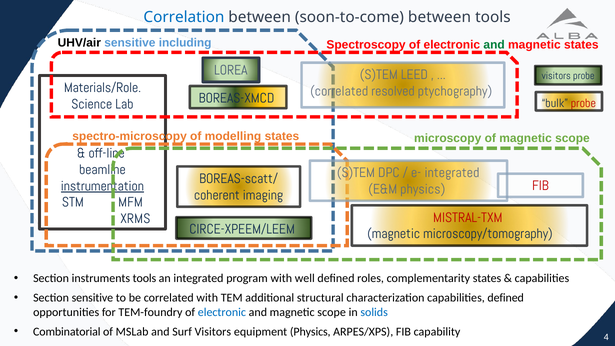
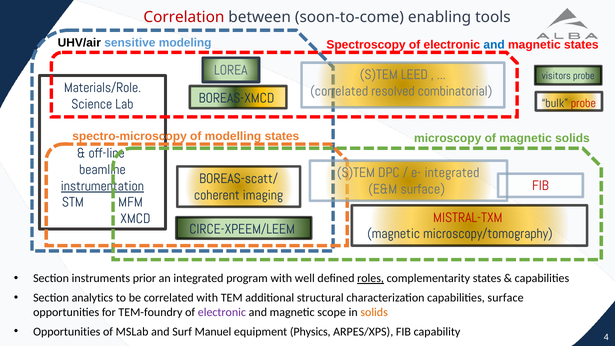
Correlation colour: blue -> red
soon-to-come between: between -> enabling
including: including -> modeling
and at (494, 45) colour: green -> blue
ptychography: ptychography -> combinatorial
of magnetic scope: scope -> solids
E&M physics: physics -> surface
XRMS: XRMS -> XMCD
instruments tools: tools -> prior
roles underline: none -> present
Section sensitive: sensitive -> analytics
capabilities defined: defined -> surface
electronic at (222, 312) colour: blue -> purple
solids at (374, 312) colour: blue -> orange
Combinatorial at (67, 332): Combinatorial -> Opportunities
Surf Visitors: Visitors -> Manuel
